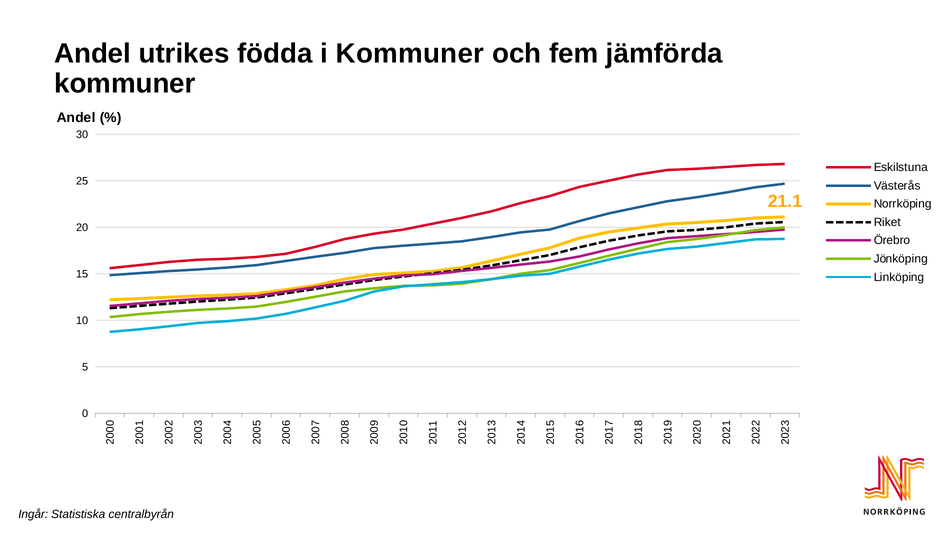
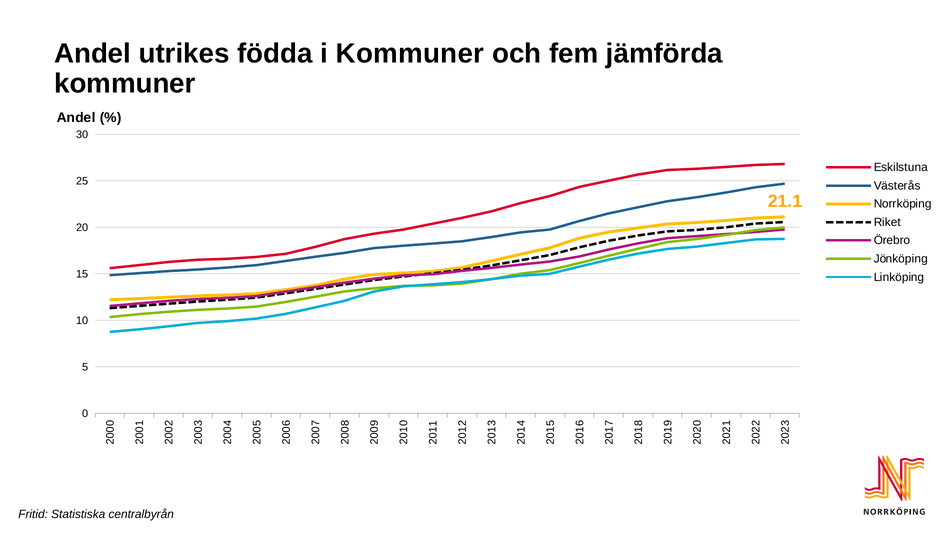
Ingår: Ingår -> Fritid
